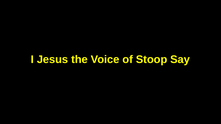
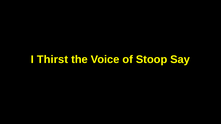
Jesus: Jesus -> Thirst
